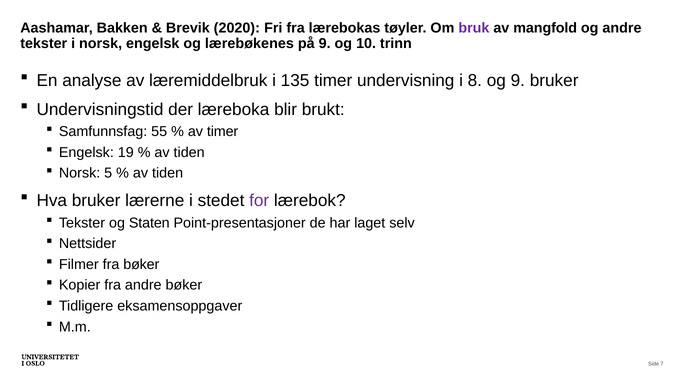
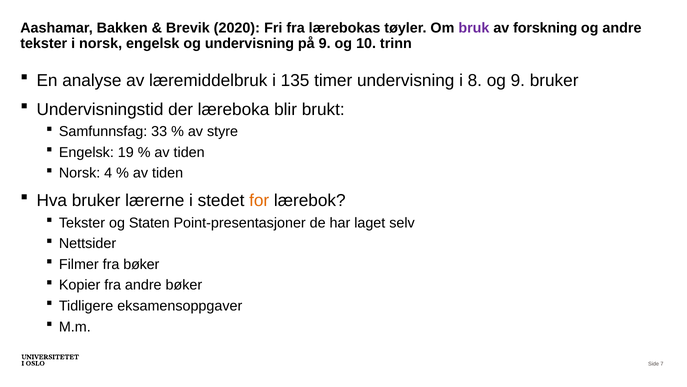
mangfold: mangfold -> forskning
og lærebøkenes: lærebøkenes -> undervisning
55: 55 -> 33
av timer: timer -> styre
5: 5 -> 4
for colour: purple -> orange
